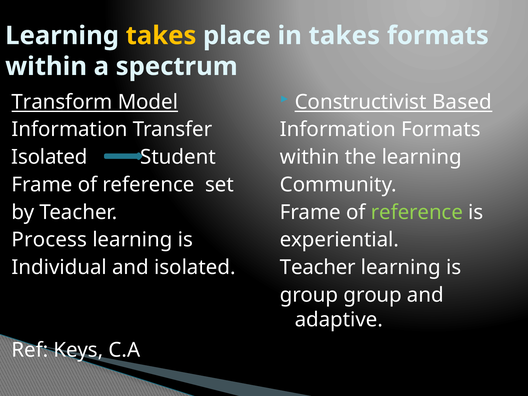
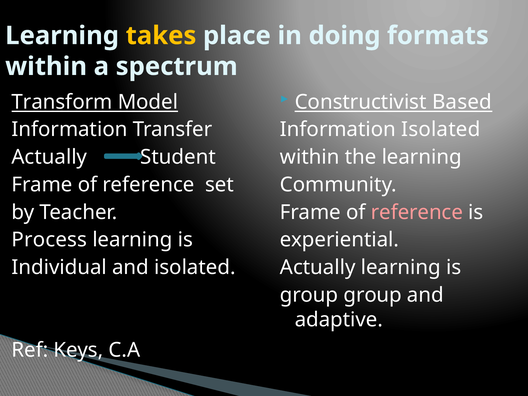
in takes: takes -> doing
Information Formats: Formats -> Isolated
Isolated at (49, 157): Isolated -> Actually
reference at (417, 212) colour: light green -> pink
Teacher at (318, 267): Teacher -> Actually
